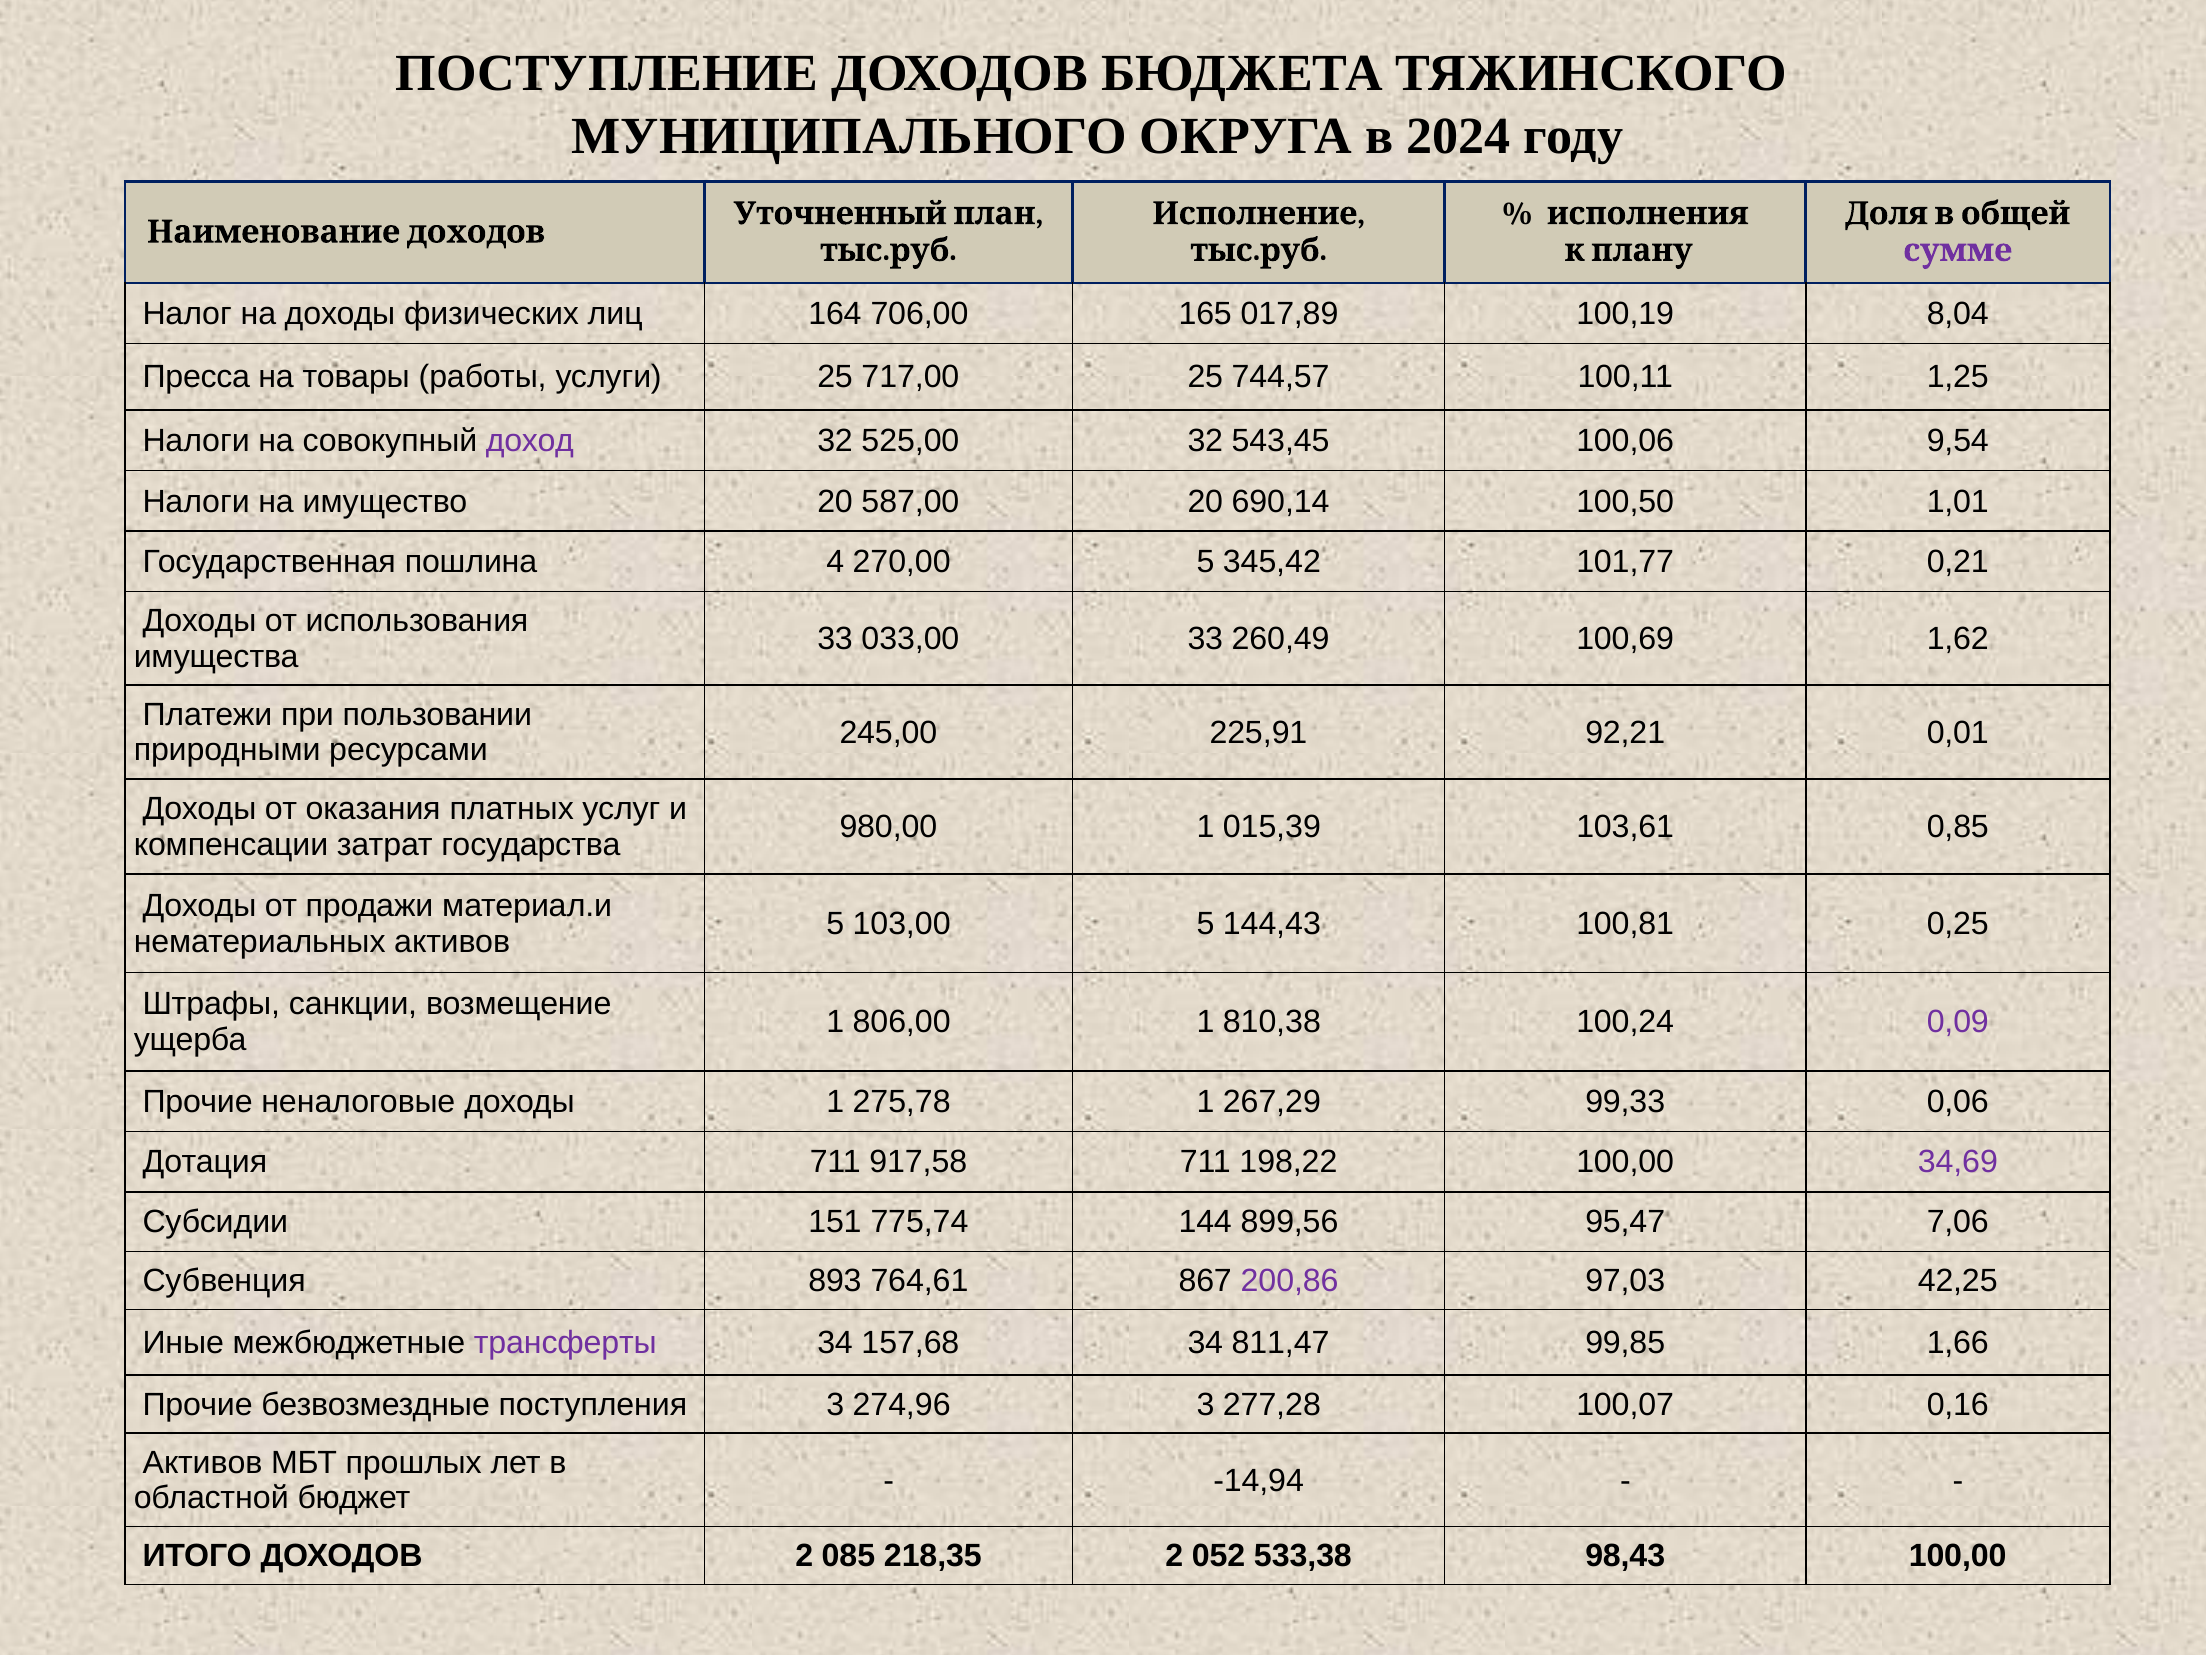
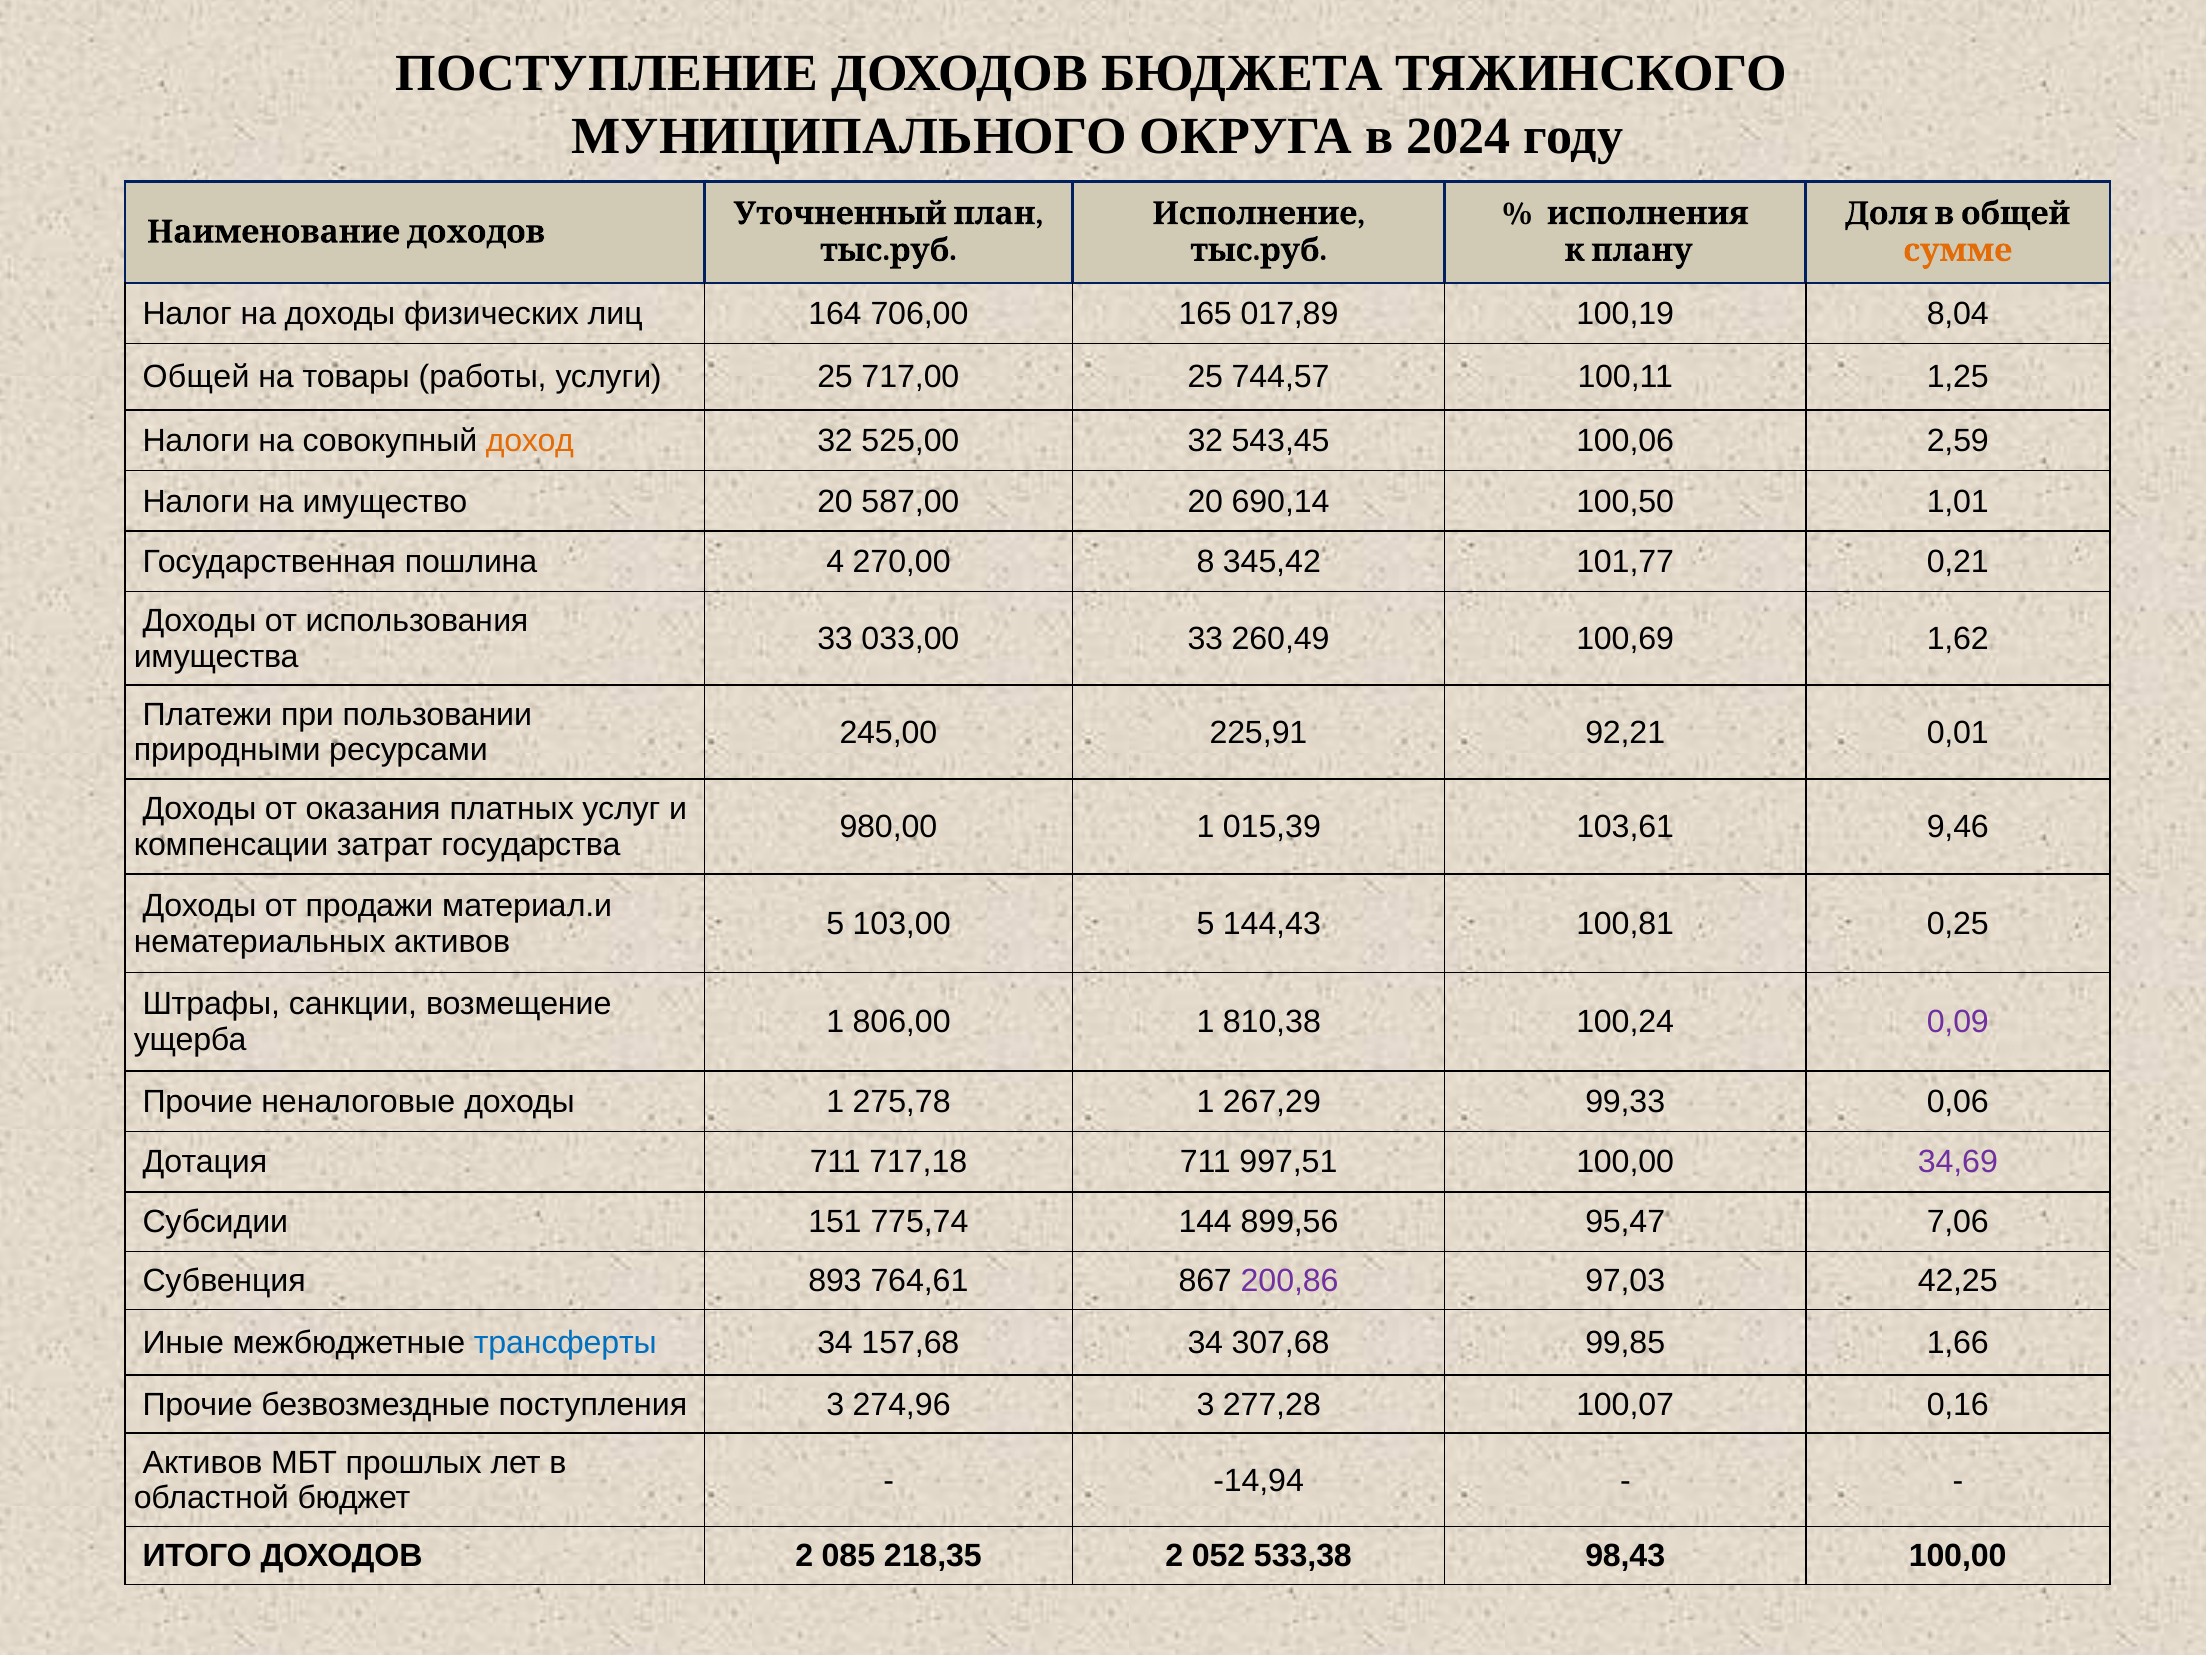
сумме colour: purple -> orange
Пресса: Пресса -> Общей
доход colour: purple -> orange
9,54: 9,54 -> 2,59
270,00 5: 5 -> 8
0,85: 0,85 -> 9,46
917,58: 917,58 -> 717,18
198,22: 198,22 -> 997,51
трансферты colour: purple -> blue
811,47: 811,47 -> 307,68
